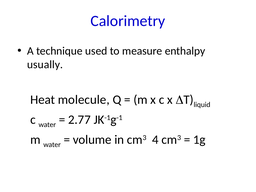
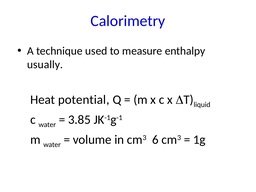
molecule: molecule -> potential
2.77: 2.77 -> 3.85
4: 4 -> 6
